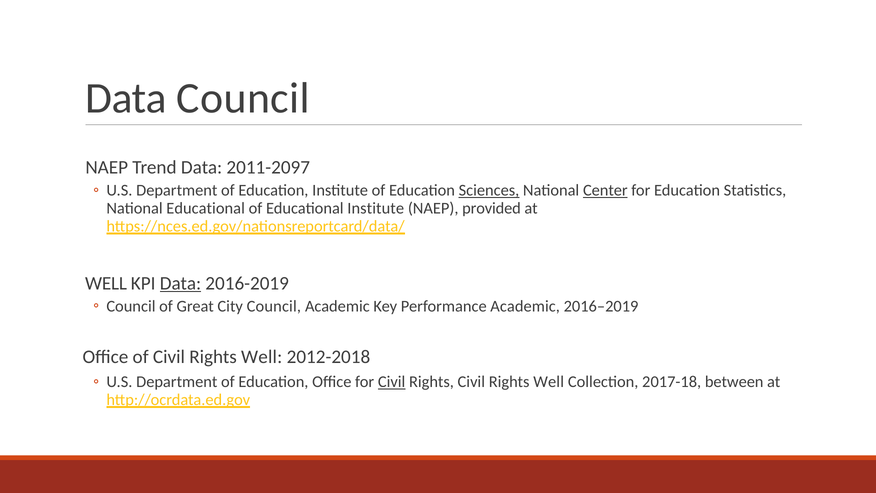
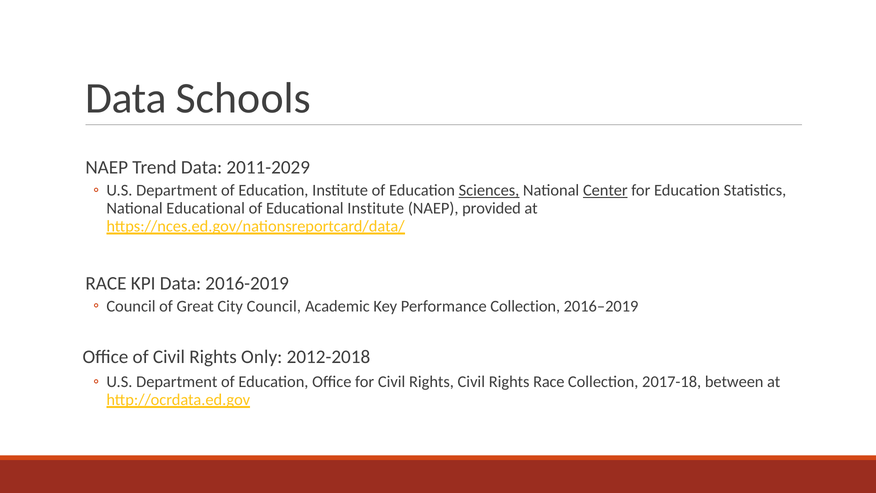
Data Council: Council -> Schools
2011-2097: 2011-2097 -> 2011-2029
WELL at (106, 283): WELL -> RACE
Data at (180, 283) underline: present -> none
Performance Academic: Academic -> Collection
of Civil Rights Well: Well -> Only
Civil at (392, 382) underline: present -> none
Rights Civil Rights Well: Well -> Race
